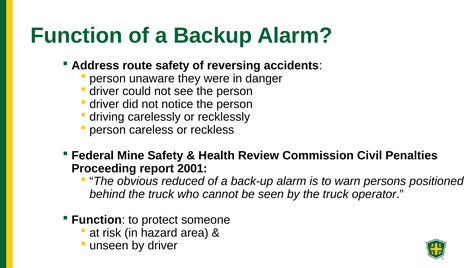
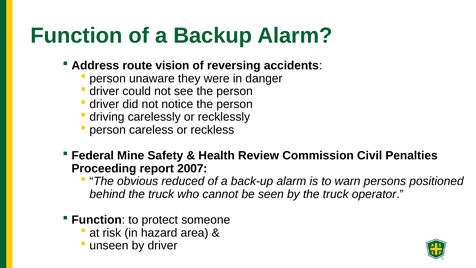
route safety: safety -> vision
2001: 2001 -> 2007
